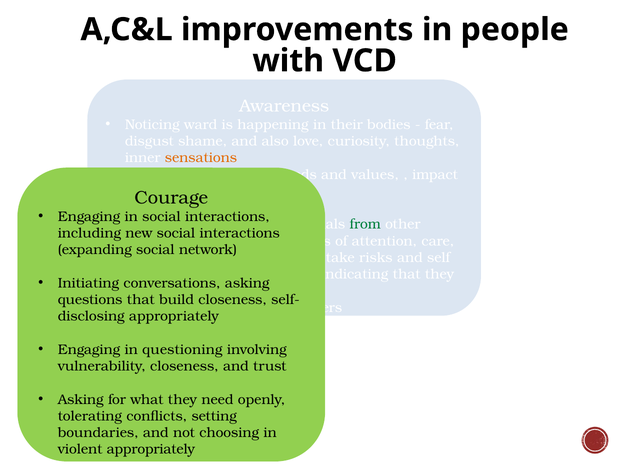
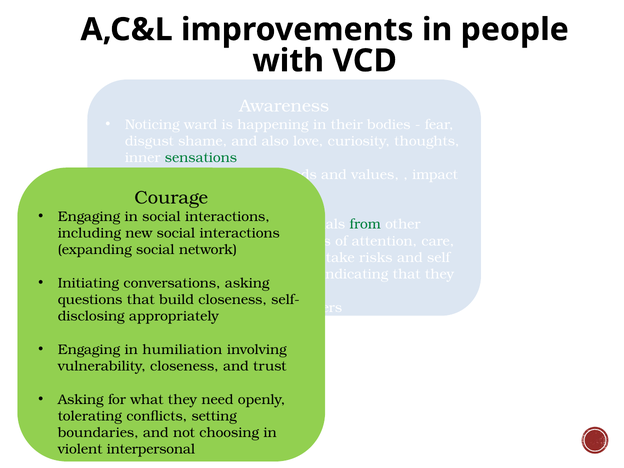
sensations colour: orange -> green
questioning: questioning -> humiliation
violent appropriately: appropriately -> interpersonal
